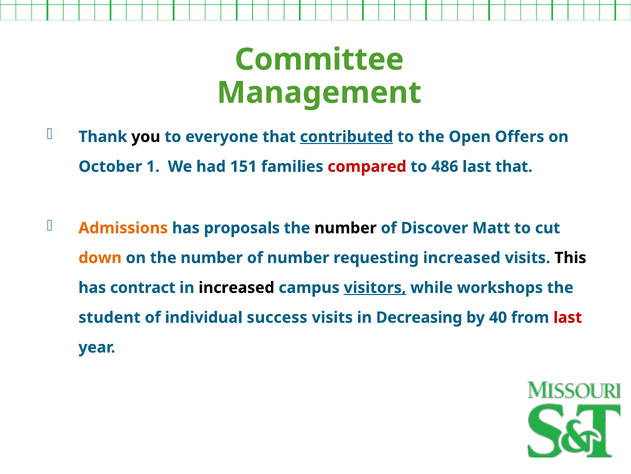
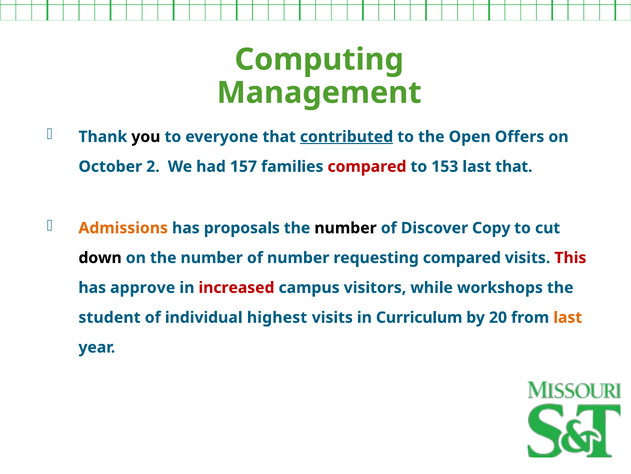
Committee: Committee -> Computing
1: 1 -> 2
151: 151 -> 157
486: 486 -> 153
Matt: Matt -> Copy
down colour: orange -> black
requesting increased: increased -> compared
This colour: black -> red
contract: contract -> approve
increased at (236, 287) colour: black -> red
visitors underline: present -> none
success: success -> highest
Decreasing: Decreasing -> Curriculum
40: 40 -> 20
last at (568, 317) colour: red -> orange
